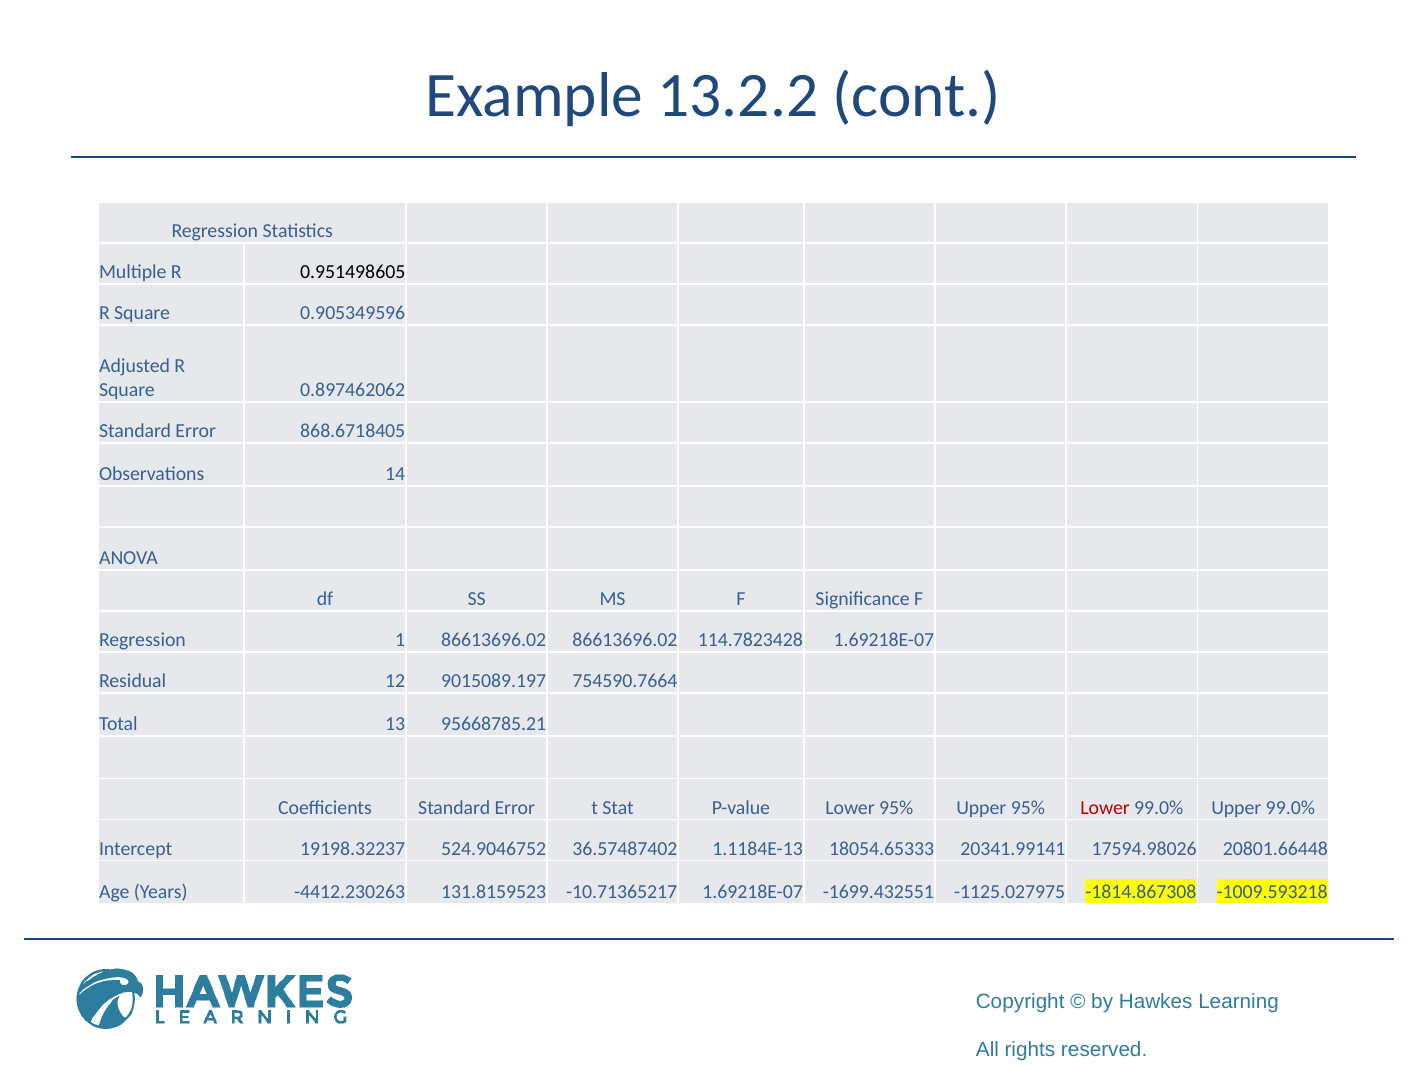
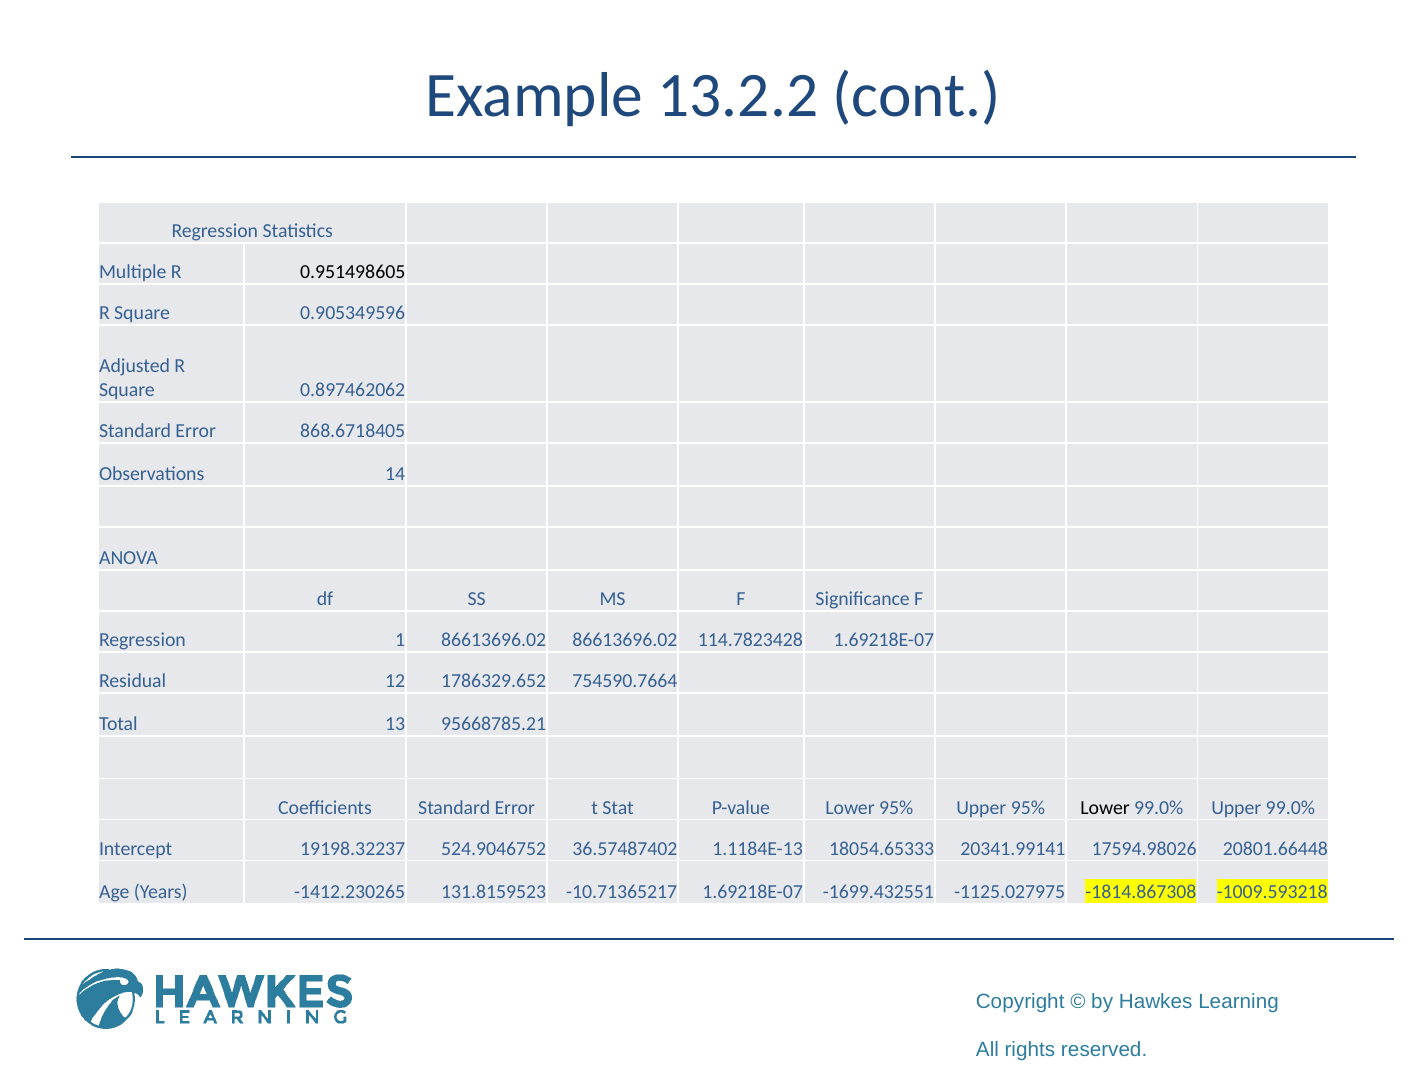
9015089.197: 9015089.197 -> 1786329.652
Lower at (1105, 808) colour: red -> black
-4412.230263: -4412.230263 -> -1412.230265
